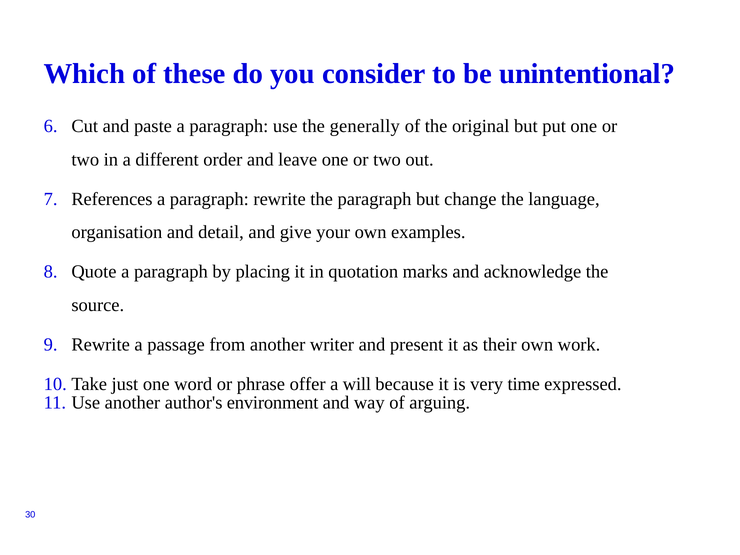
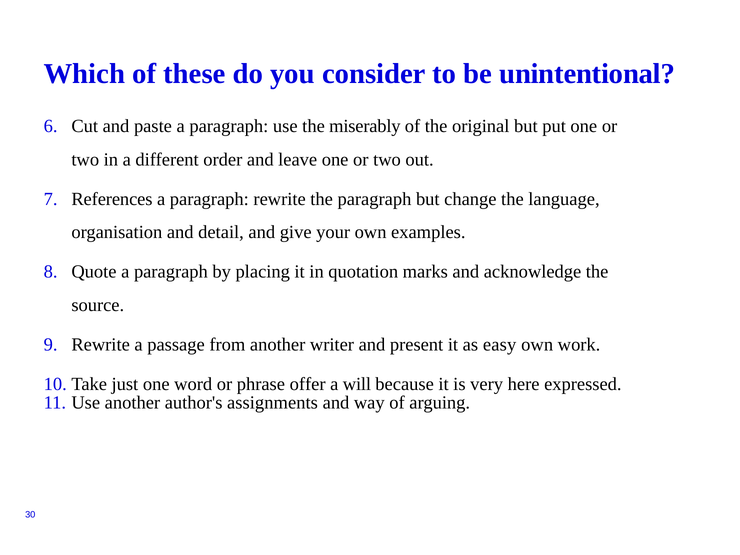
generally: generally -> miserably
their: their -> easy
time: time -> here
environment: environment -> assignments
